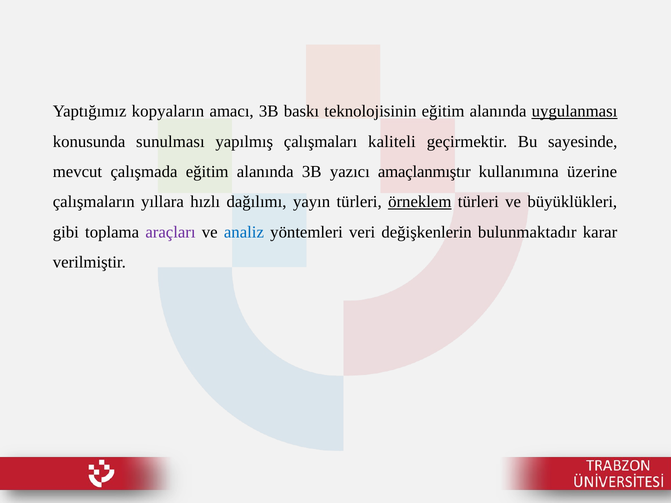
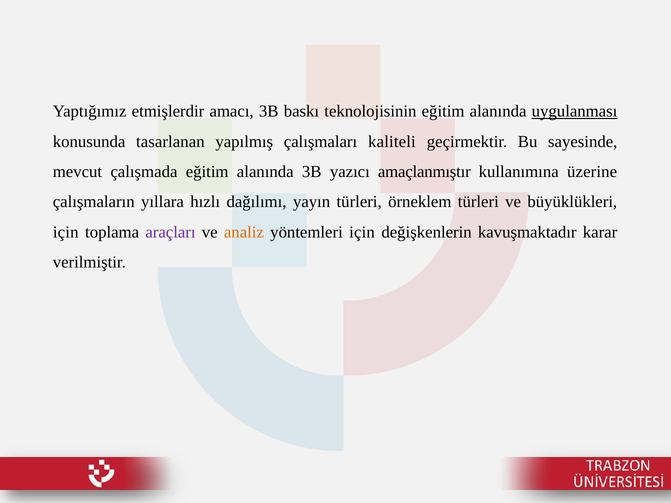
kopyaların: kopyaların -> etmişlerdir
sunulması: sunulması -> tasarlanan
örneklem underline: present -> none
gibi at (66, 232): gibi -> için
analiz colour: blue -> orange
yöntemleri veri: veri -> için
bulunmaktadır: bulunmaktadır -> kavuşmaktadır
